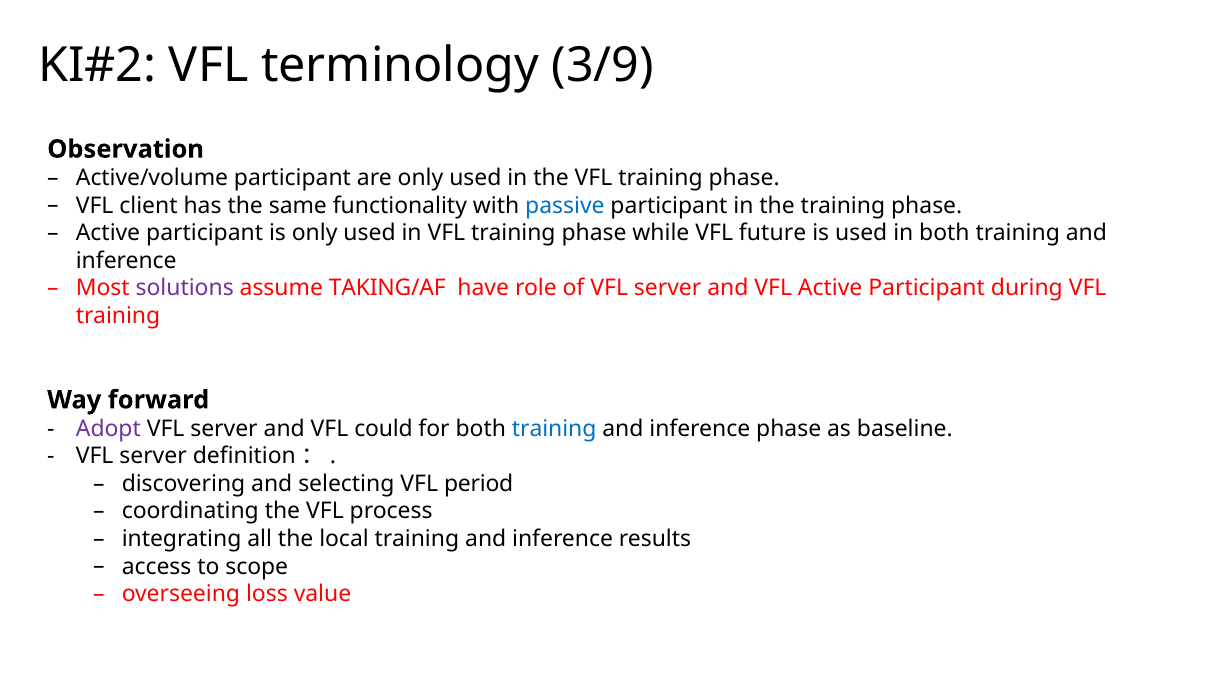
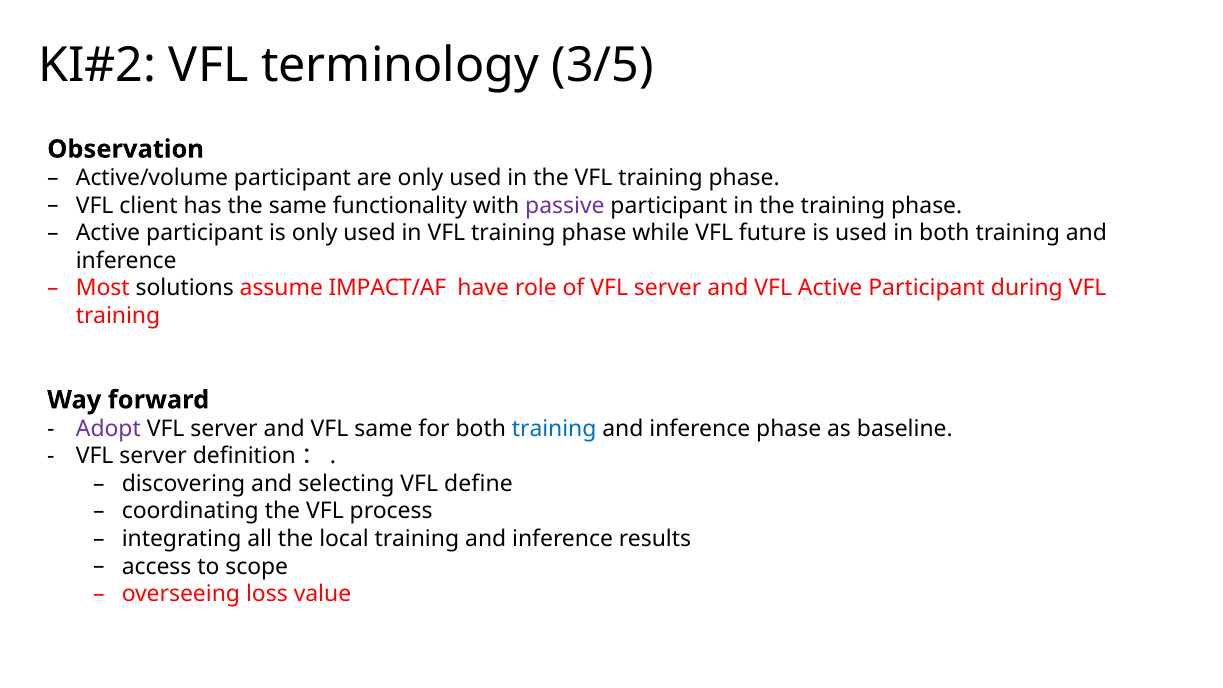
3/9: 3/9 -> 3/5
passive colour: blue -> purple
solutions colour: purple -> black
TAKING/AF: TAKING/AF -> IMPACT/AF
VFL could: could -> same
period: period -> define
